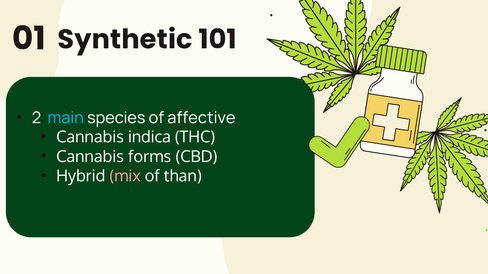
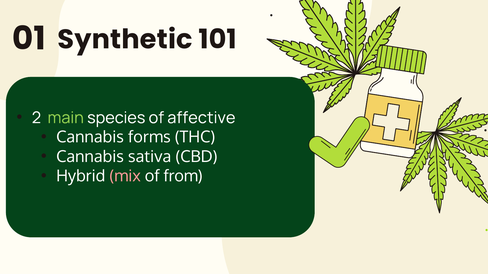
main colour: light blue -> light green
indica: indica -> forms
forms: forms -> sativa
than: than -> from
